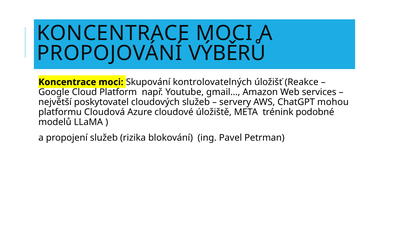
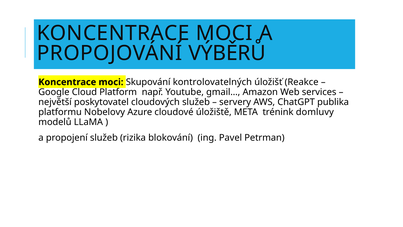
mohou: mohou -> publika
Cloudová: Cloudová -> Nobelovy
podobné: podobné -> domluvy
